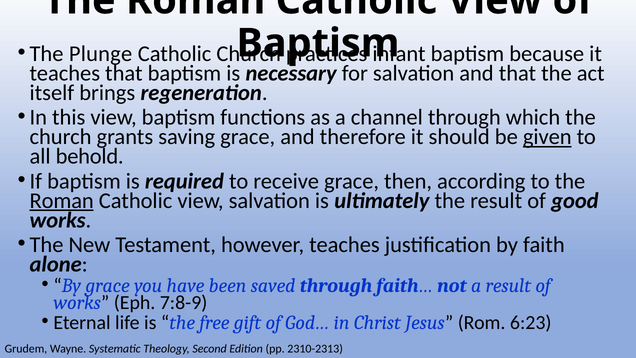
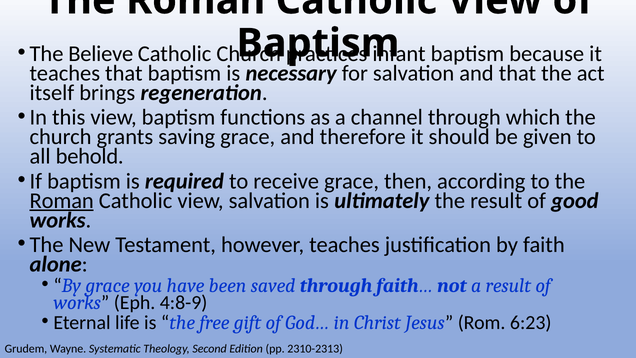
Plunge: Plunge -> Believe
given underline: present -> none
7:8-9: 7:8-9 -> 4:8-9
